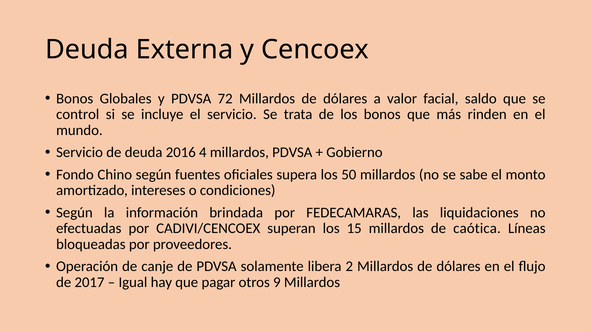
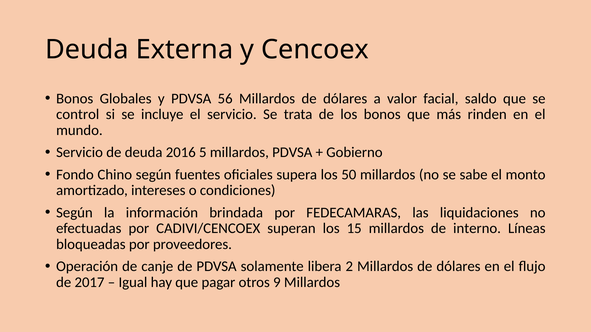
72: 72 -> 56
4: 4 -> 5
caótica: caótica -> interno
